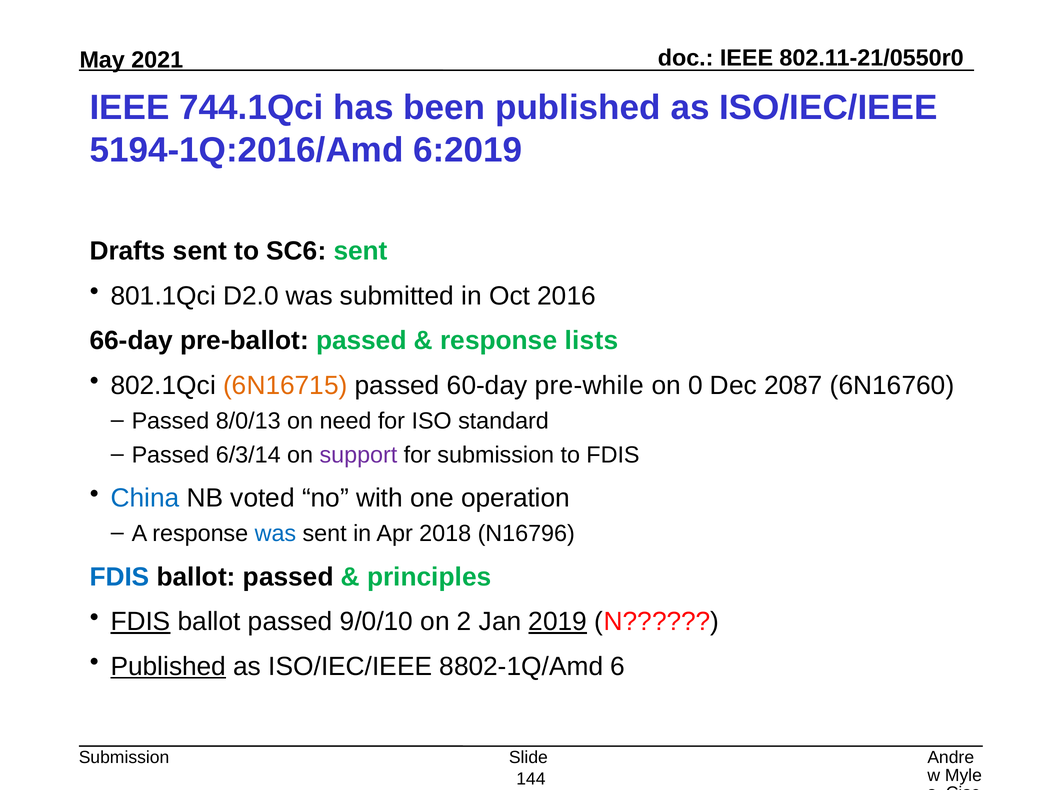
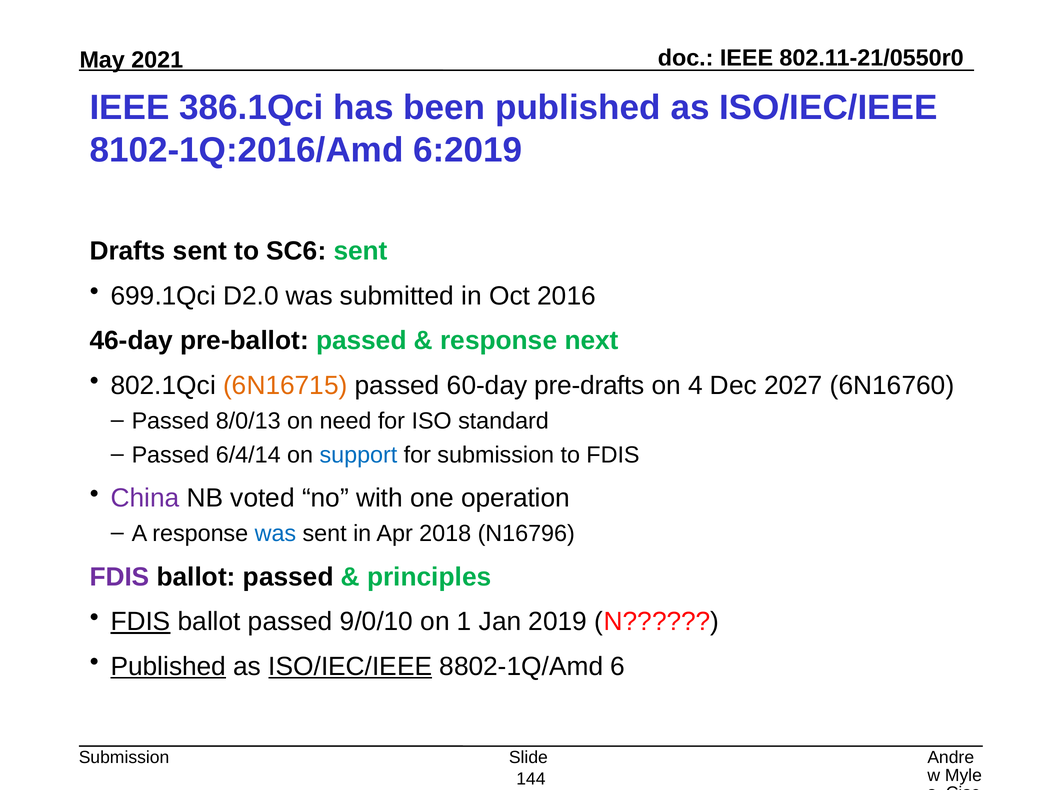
744.1Qci: 744.1Qci -> 386.1Qci
5194-1Q:2016/Amd: 5194-1Q:2016/Amd -> 8102-1Q:2016/Amd
801.1Qci: 801.1Qci -> 699.1Qci
66-day: 66-day -> 46-day
lists: lists -> next
pre-while: pre-while -> pre-drafts
0: 0 -> 4
2087: 2087 -> 2027
6/3/14: 6/3/14 -> 6/4/14
support colour: purple -> blue
China colour: blue -> purple
FDIS at (119, 577) colour: blue -> purple
2: 2 -> 1
2019 underline: present -> none
ISO/IEC/IEEE at (350, 666) underline: none -> present
